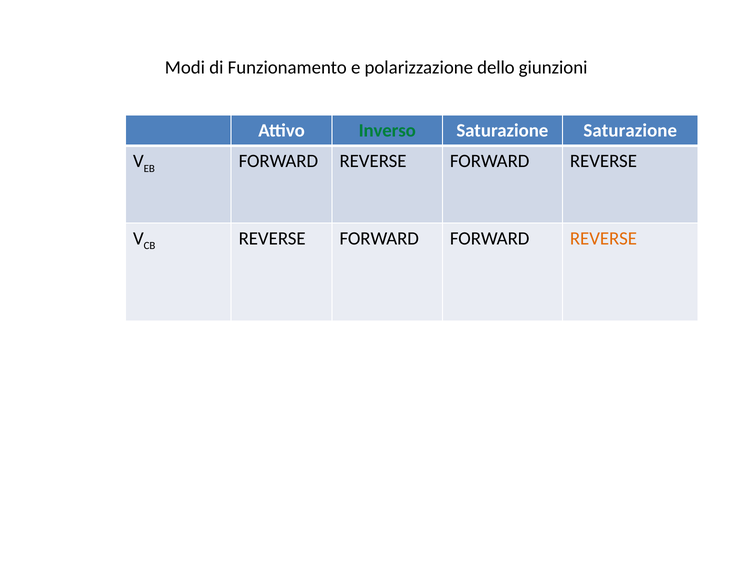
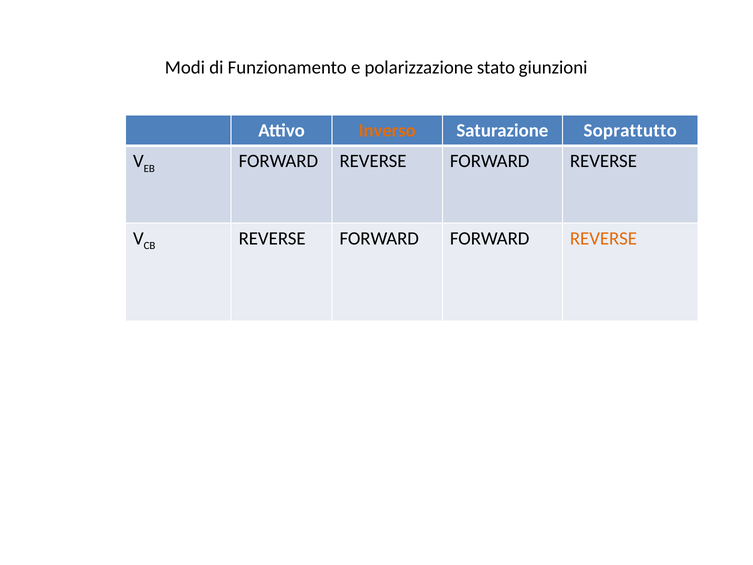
dello: dello -> stato
Inverso colour: green -> orange
Saturazione Saturazione: Saturazione -> Soprattutto
